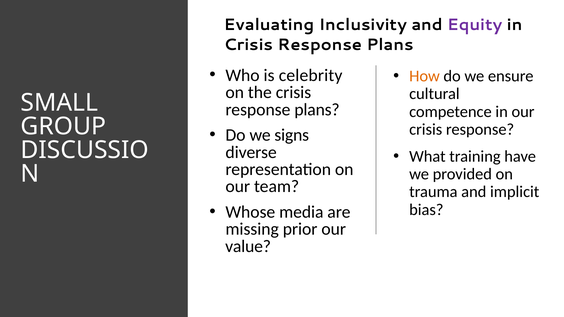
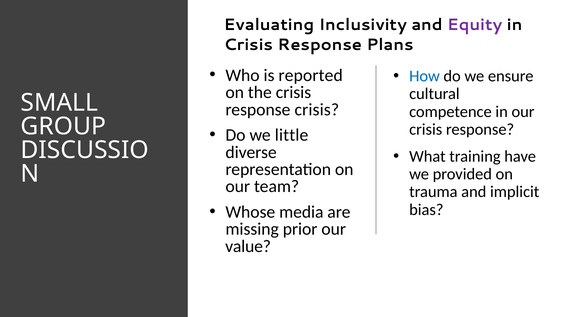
celebrity: celebrity -> reported
How colour: orange -> blue
plans at (317, 110): plans -> crisis
signs: signs -> little
